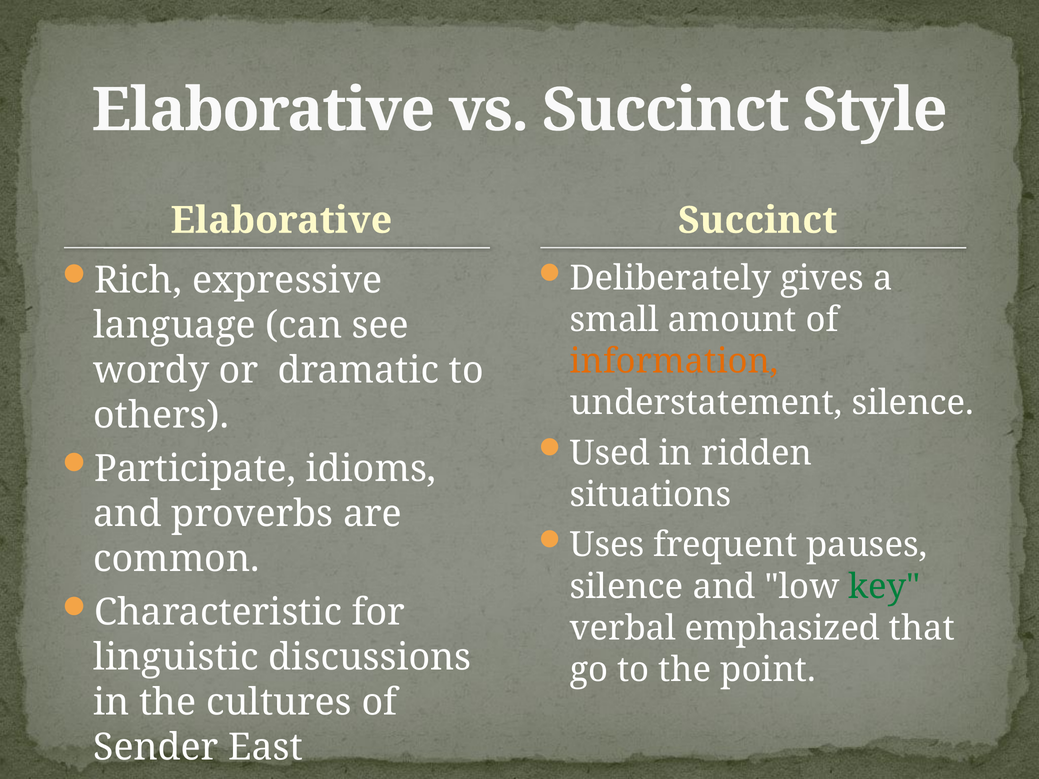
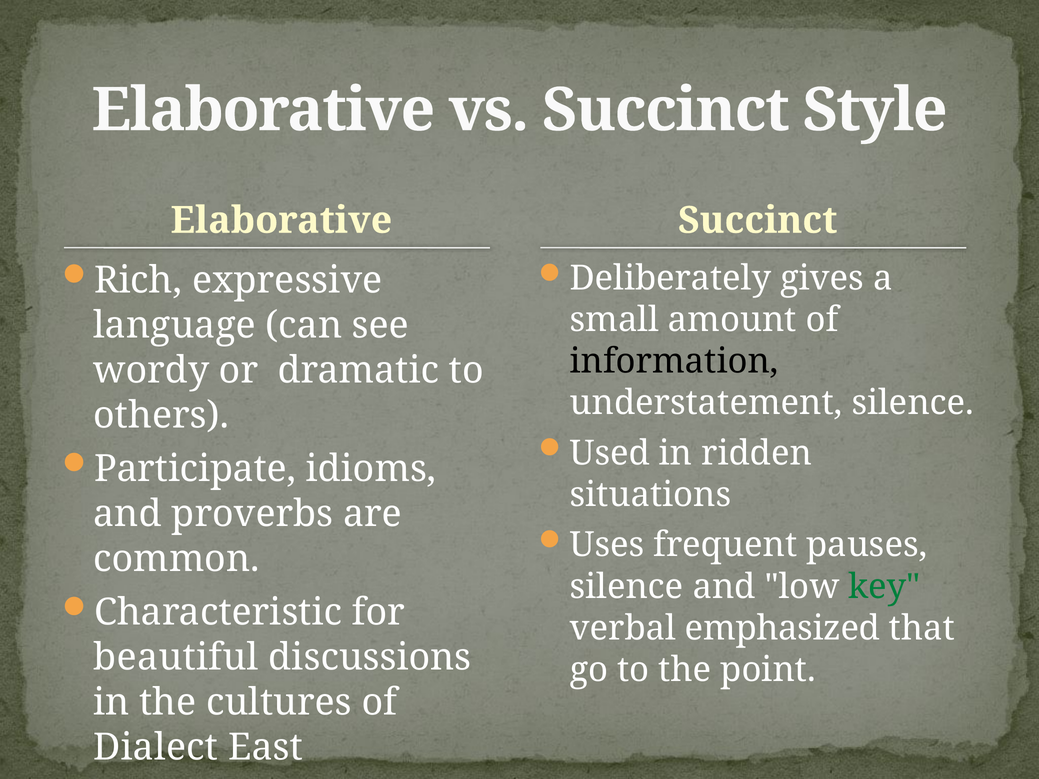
information colour: orange -> black
linguistic: linguistic -> beautiful
Sender: Sender -> Dialect
